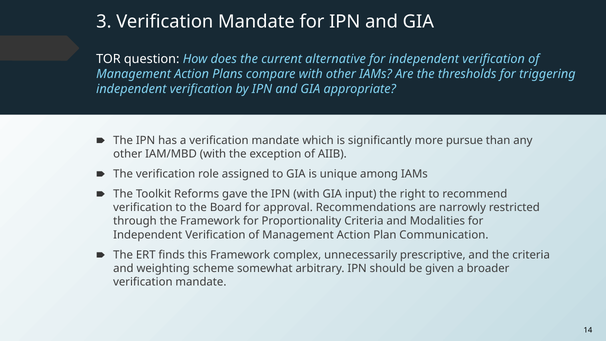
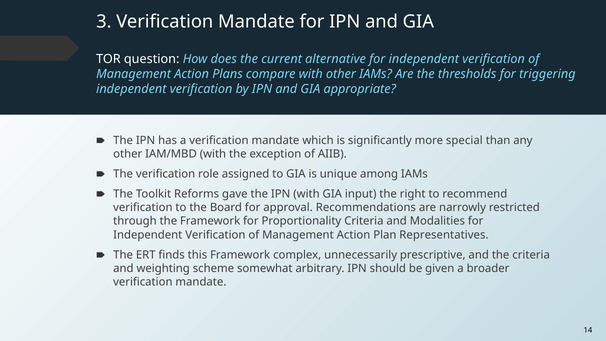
pursue: pursue -> special
Communication: Communication -> Representatives
